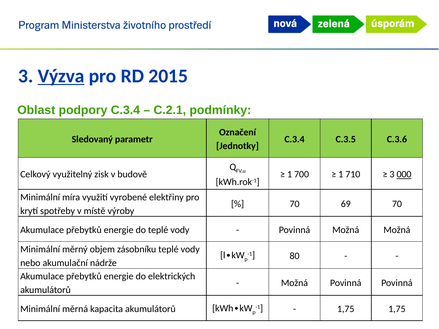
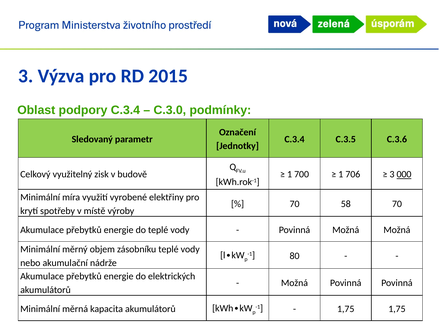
Výzva underline: present -> none
C.2.1: C.2.1 -> C.3.0
710: 710 -> 706
69: 69 -> 58
